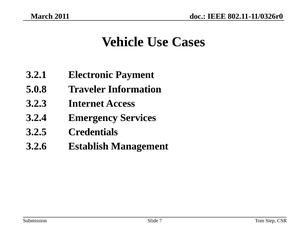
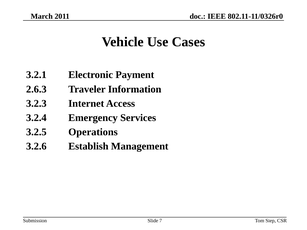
5.0.8: 5.0.8 -> 2.6.3
Credentials: Credentials -> Operations
